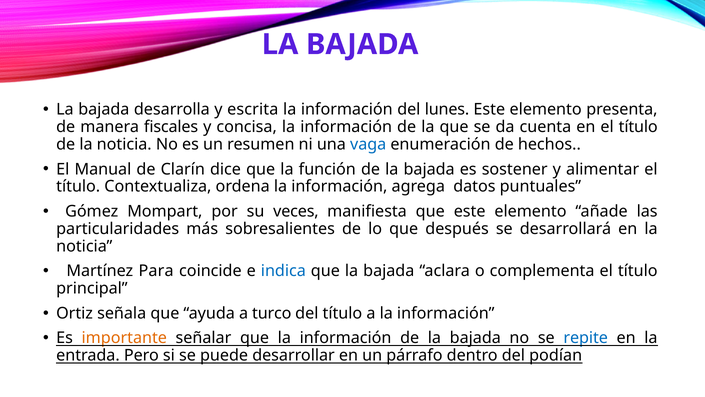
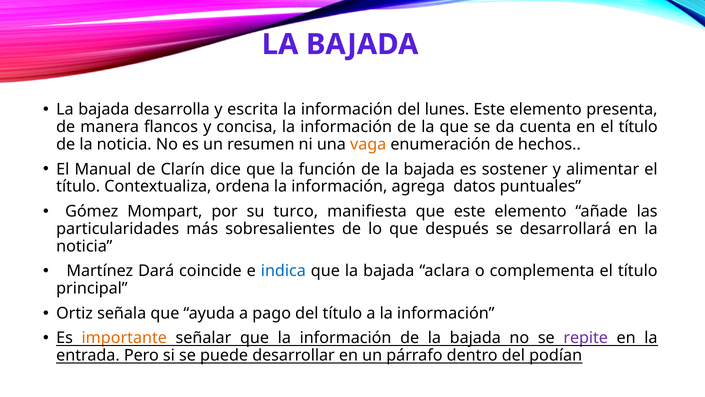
fiscales: fiscales -> flancos
vaga colour: blue -> orange
veces: veces -> turco
Para: Para -> Dará
turco: turco -> pago
repite colour: blue -> purple
